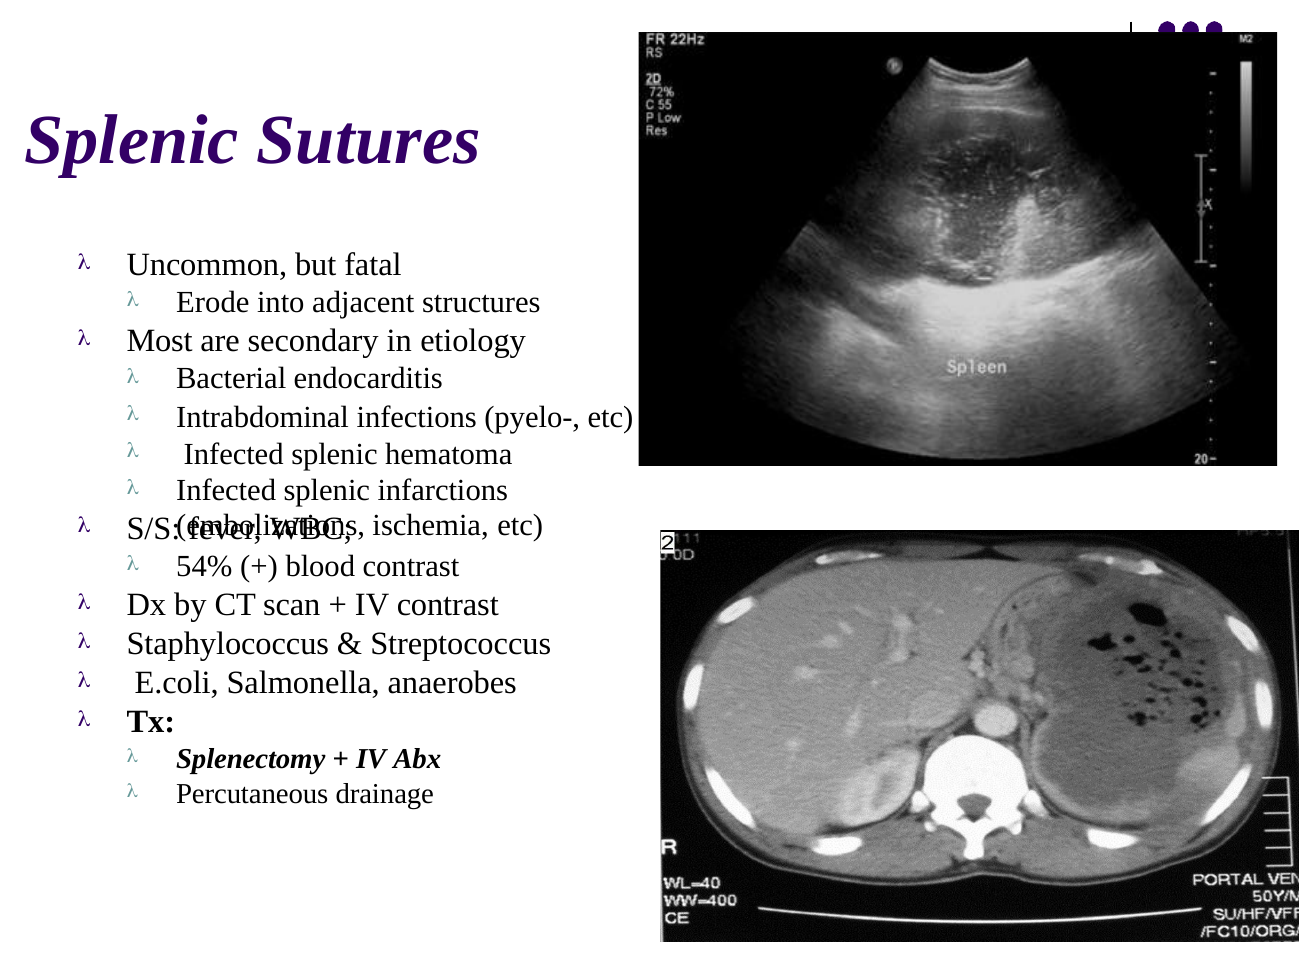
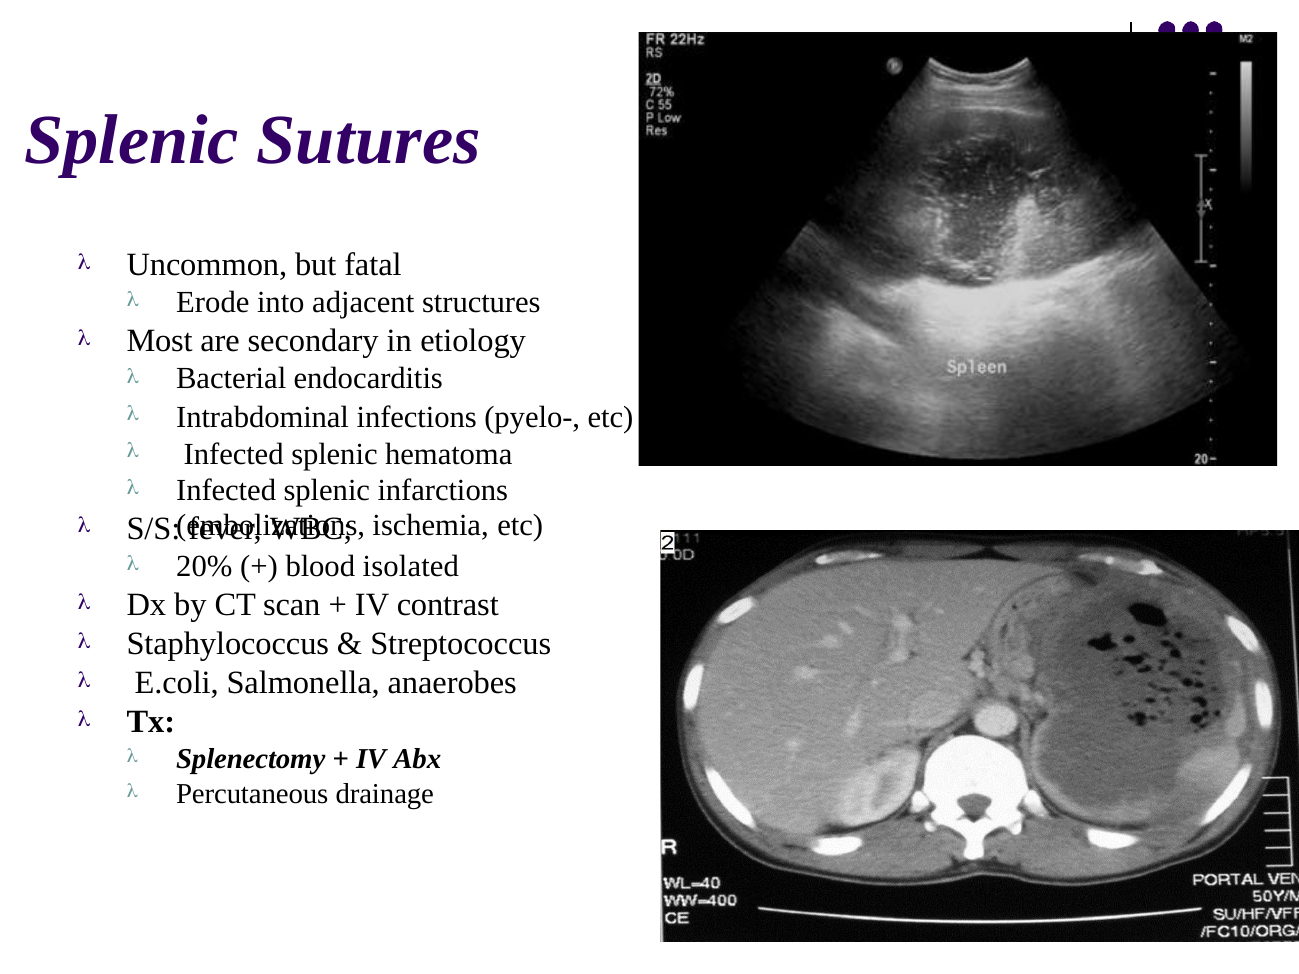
54%: 54% -> 20%
blood contrast: contrast -> isolated
